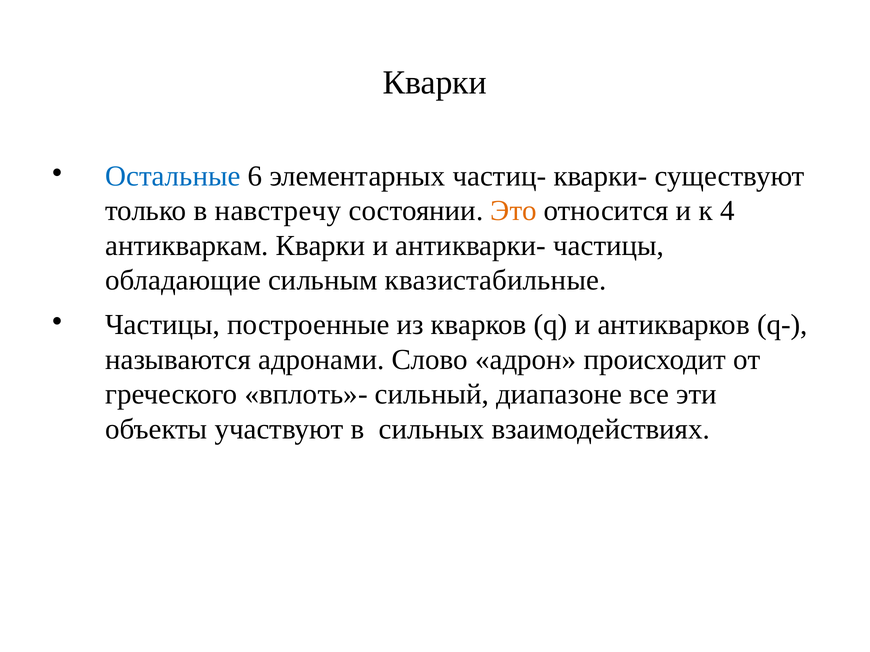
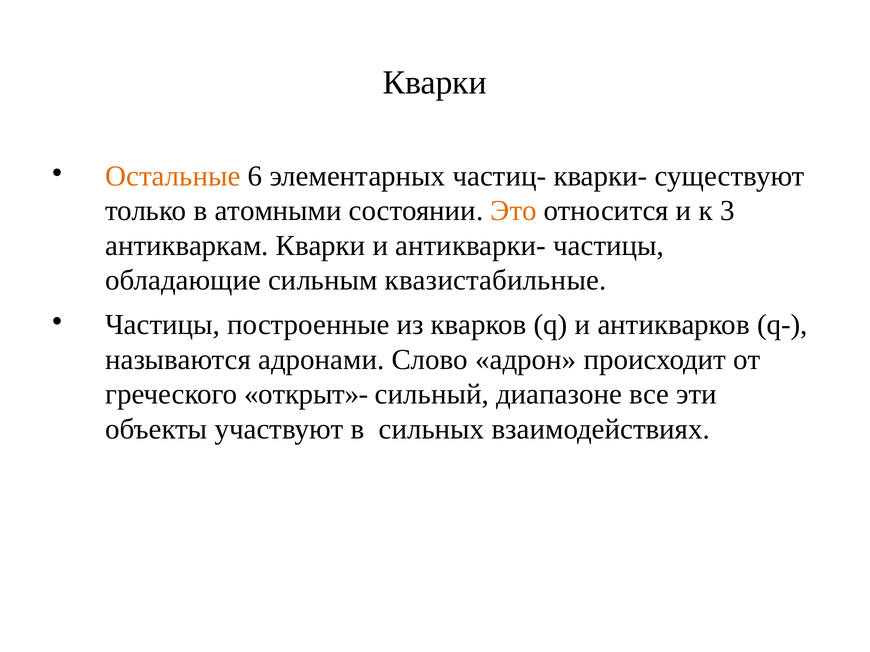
Остальные colour: blue -> orange
навстречу: навстречу -> атомными
4: 4 -> 3
вплоть»-: вплоть»- -> открыт»-
